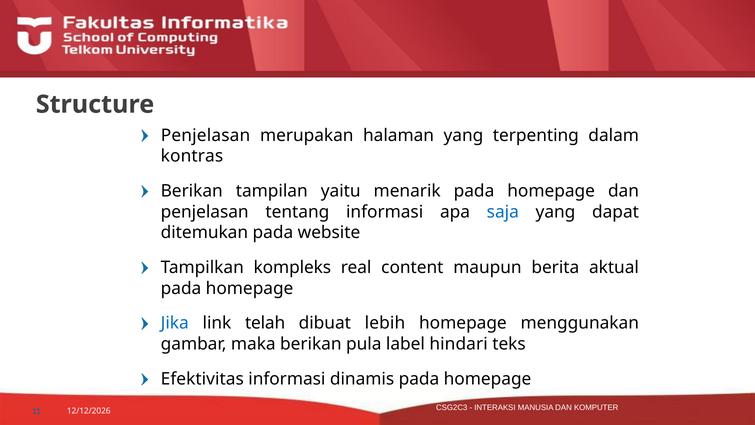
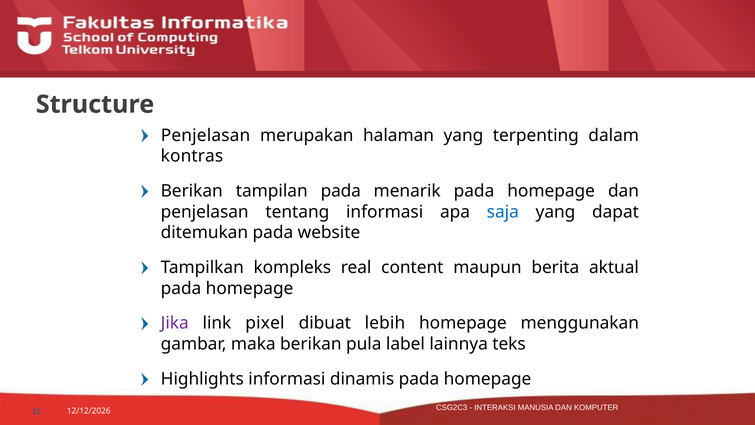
tampilan yaitu: yaitu -> pada
Jika colour: blue -> purple
telah: telah -> pixel
hindari: hindari -> lainnya
Efektivitas: Efektivitas -> Highlights
